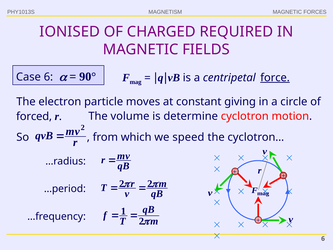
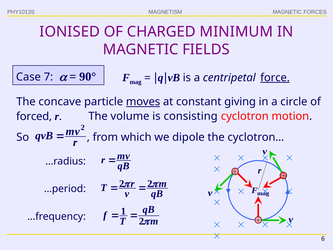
REQUIRED: REQUIRED -> MINIMUM
Case 6: 6 -> 7
electron: electron -> concave
moves underline: none -> present
determine: determine -> consisting
speed: speed -> dipole
